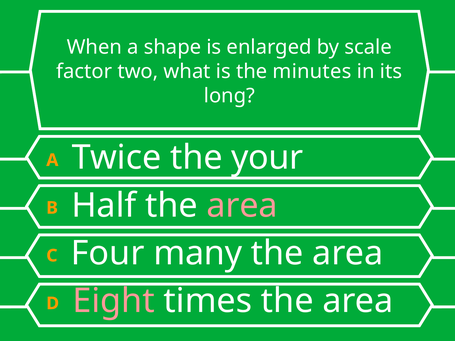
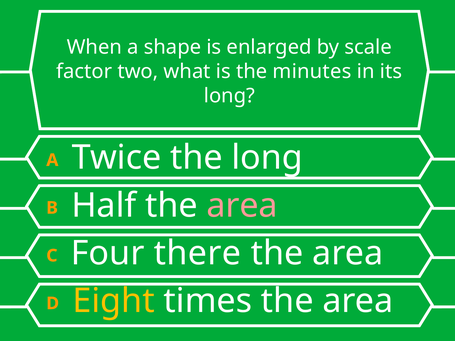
the your: your -> long
many: many -> there
Eight colour: pink -> yellow
